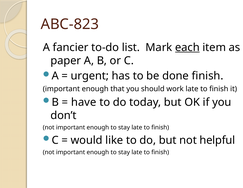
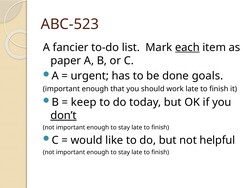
ABC-823: ABC-823 -> ABC-523
done finish: finish -> goals
have: have -> keep
don’t underline: none -> present
